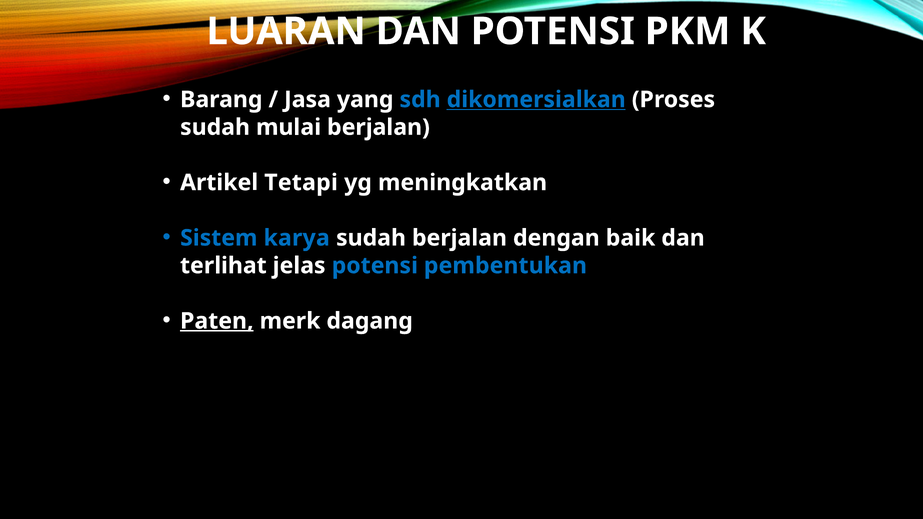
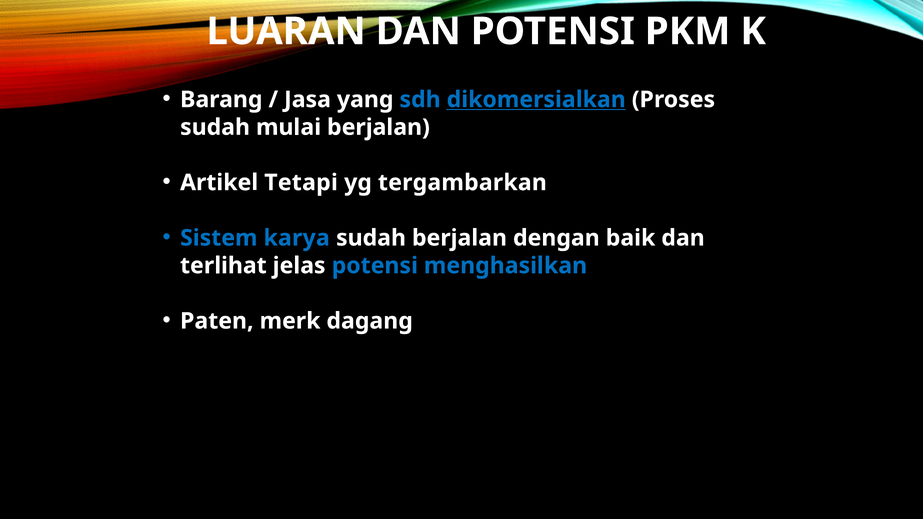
meningkatkan: meningkatkan -> tergambarkan
pembentukan: pembentukan -> menghasilkan
Paten underline: present -> none
